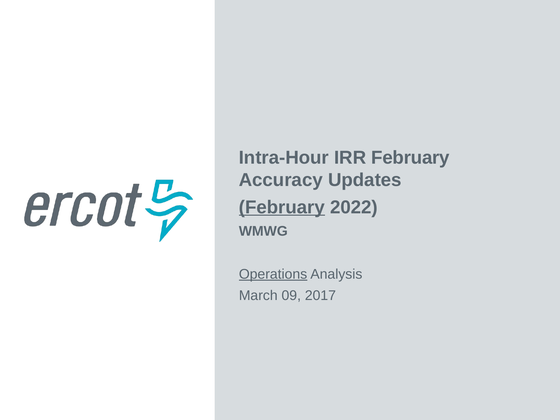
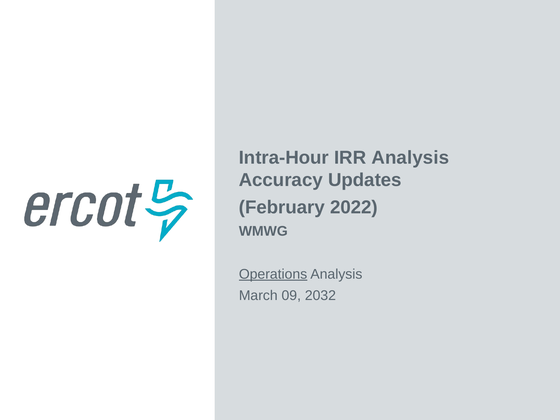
IRR February: February -> Analysis
February at (282, 207) underline: present -> none
2017: 2017 -> 2032
